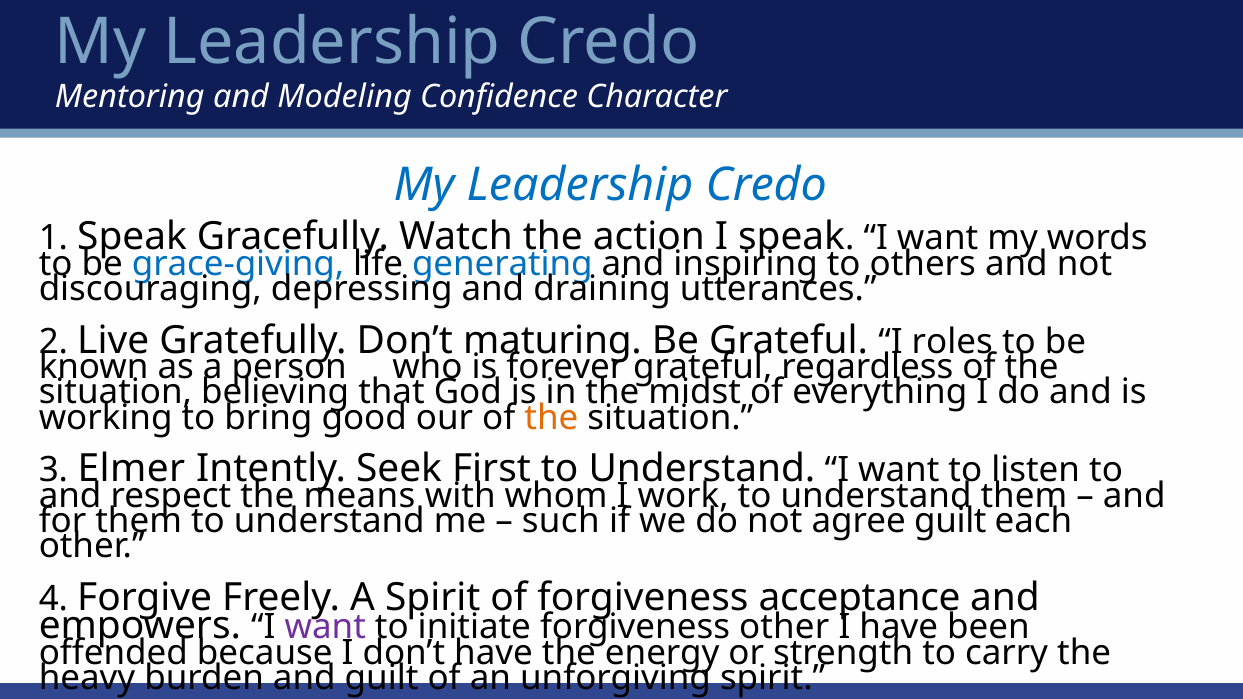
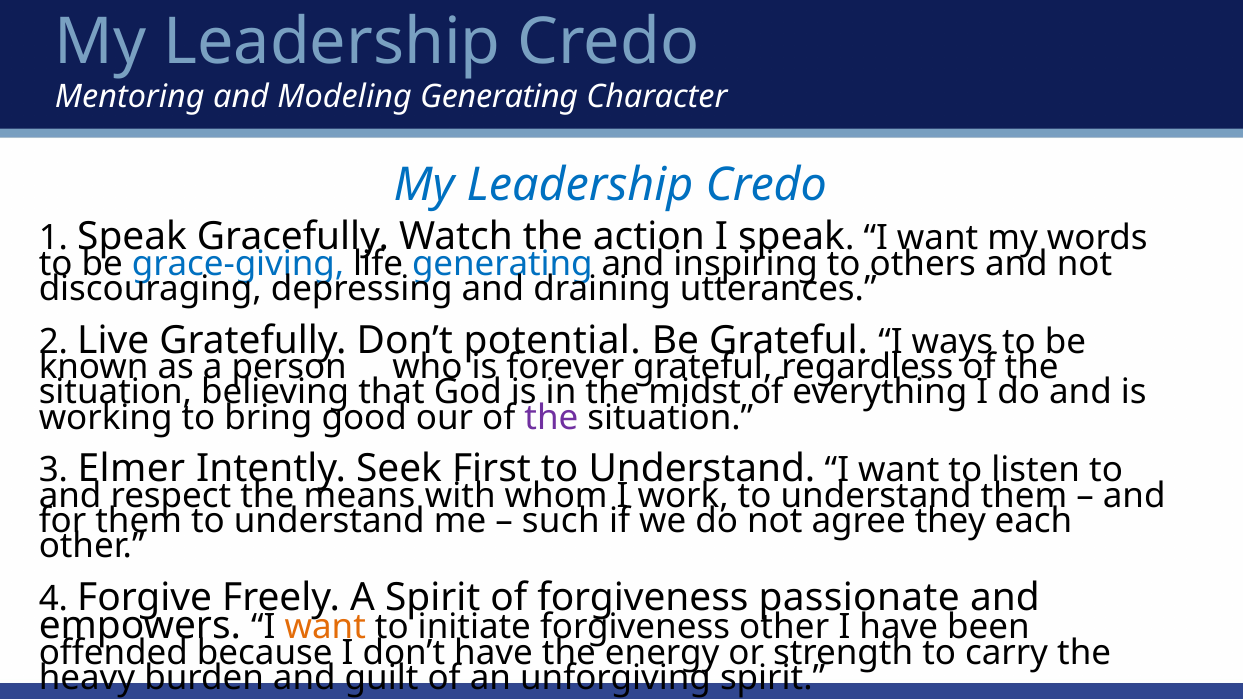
Modeling Confidence: Confidence -> Generating
maturing: maturing -> potential
roles: roles -> ways
the at (551, 418) colour: orange -> purple
agree guilt: guilt -> they
acceptance: acceptance -> passionate
want at (325, 627) colour: purple -> orange
